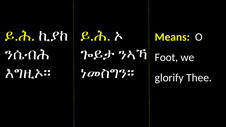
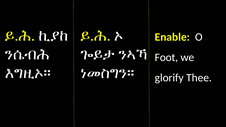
Means: Means -> Enable
